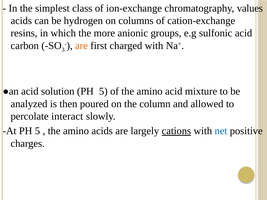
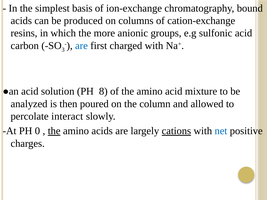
class: class -> basis
values: values -> bound
hydrogen: hydrogen -> produced
are at (81, 46) colour: orange -> blue
solution PH 5: 5 -> 8
At PH 5: 5 -> 0
the at (54, 131) underline: none -> present
